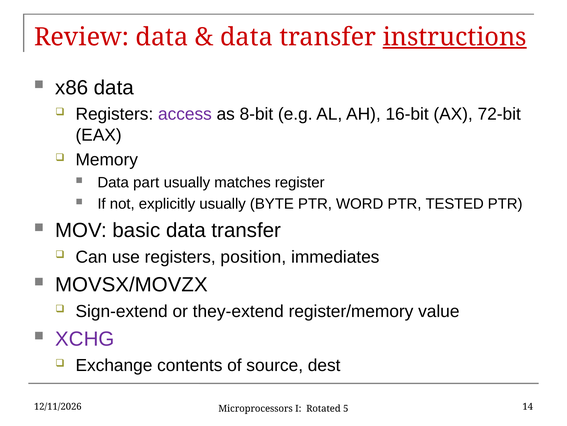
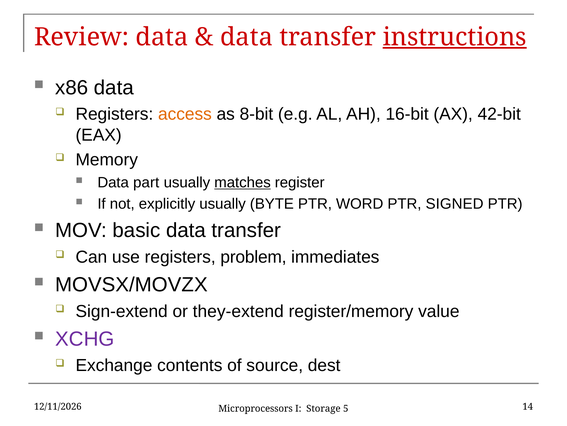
access colour: purple -> orange
72-bit: 72-bit -> 42-bit
matches underline: none -> present
TESTED: TESTED -> SIGNED
position: position -> problem
Rotated: Rotated -> Storage
